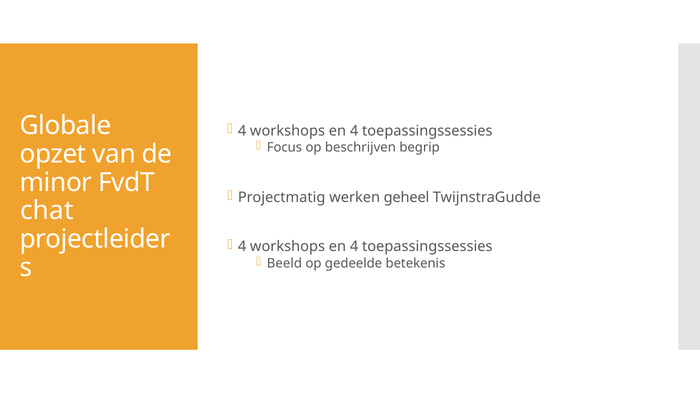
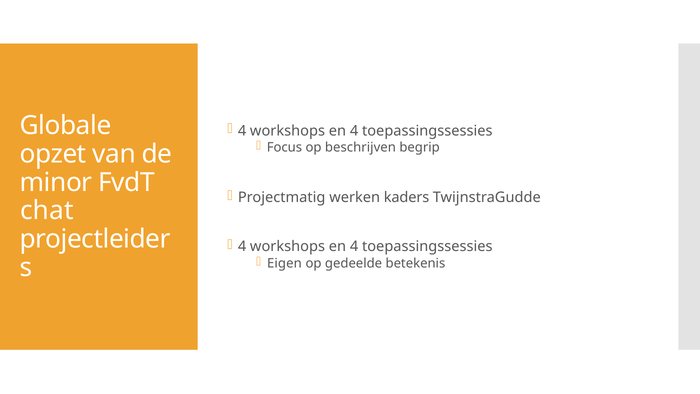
geheel: geheel -> kaders
Beeld: Beeld -> Eigen
